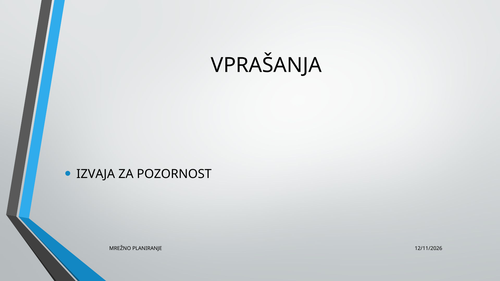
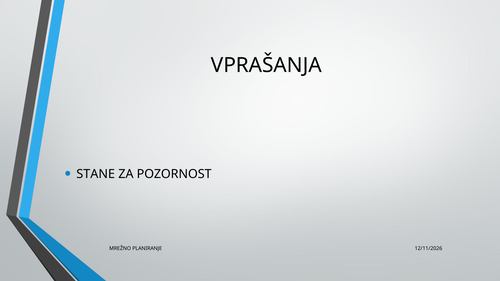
IZVAJA: IZVAJA -> STANE
